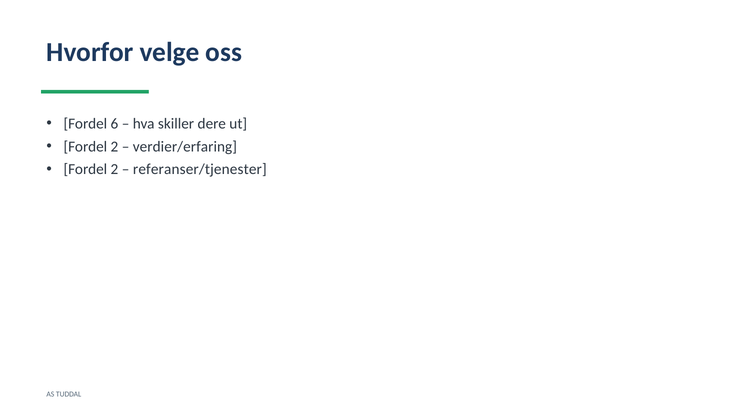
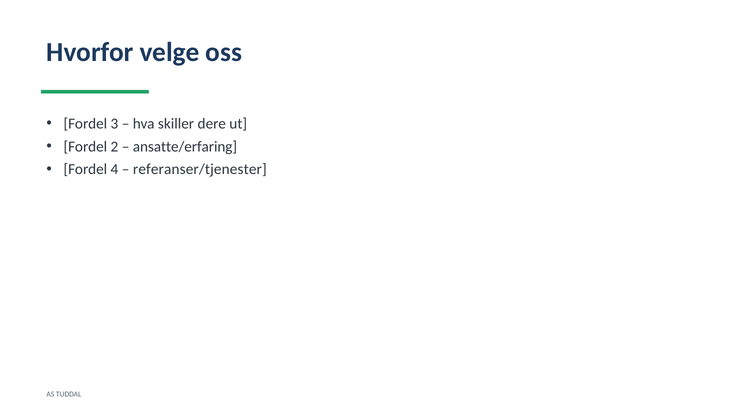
6: 6 -> 3
verdier/erfaring: verdier/erfaring -> ansatte/erfaring
2 at (114, 169): 2 -> 4
